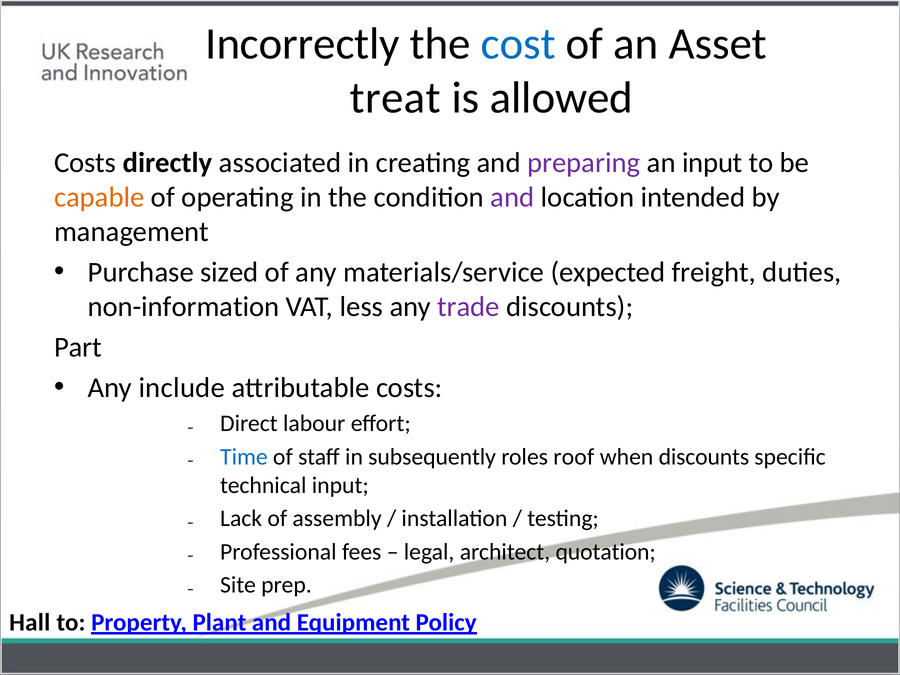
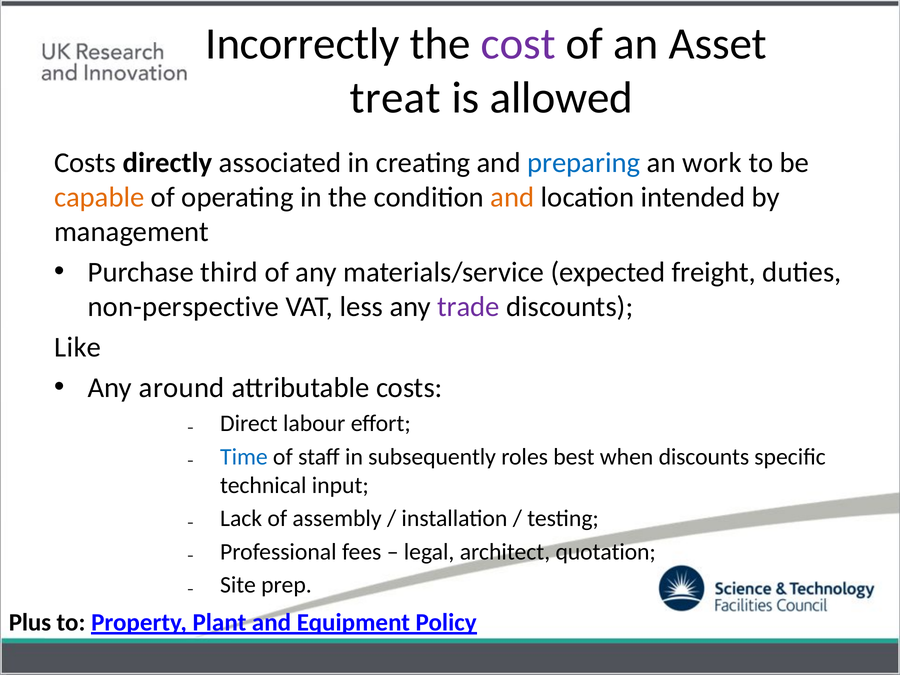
cost colour: blue -> purple
preparing colour: purple -> blue
an input: input -> work
and at (512, 197) colour: purple -> orange
sized: sized -> third
non-information: non-information -> non-perspective
Part: Part -> Like
include: include -> around
roof: roof -> best
Hall: Hall -> Plus
